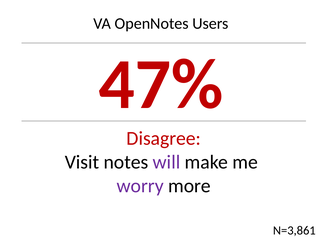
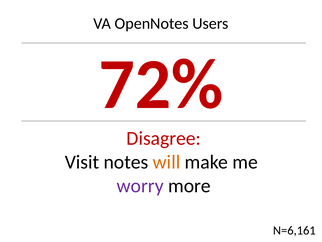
47%: 47% -> 72%
will colour: purple -> orange
N=3,861: N=3,861 -> N=6,161
